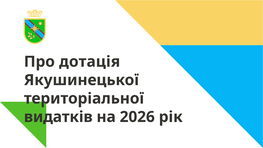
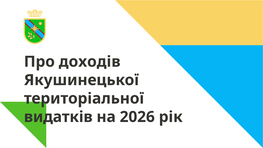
дотація: дотація -> доходів
